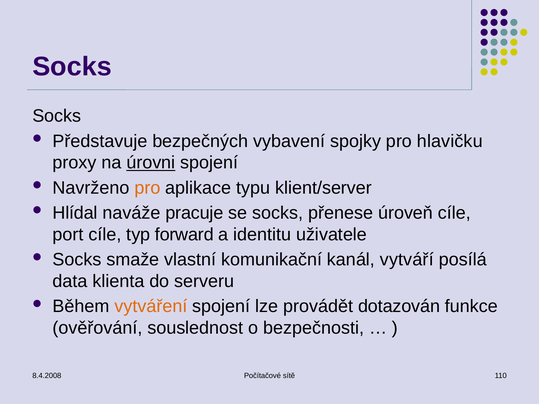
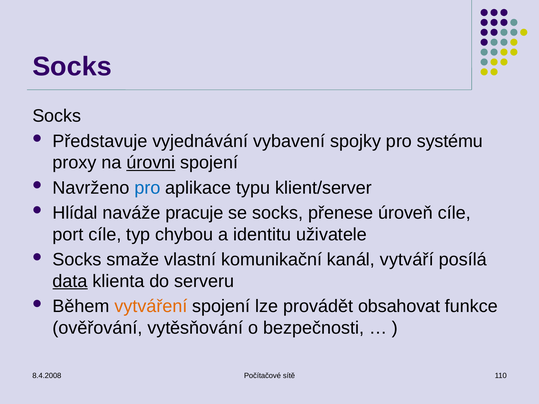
bezpečných: bezpečných -> vyjednávání
hlavičku: hlavičku -> systému
pro at (147, 188) colour: orange -> blue
forward: forward -> chybou
data underline: none -> present
dotazován: dotazován -> obsahovat
souslednost: souslednost -> vytěsňování
